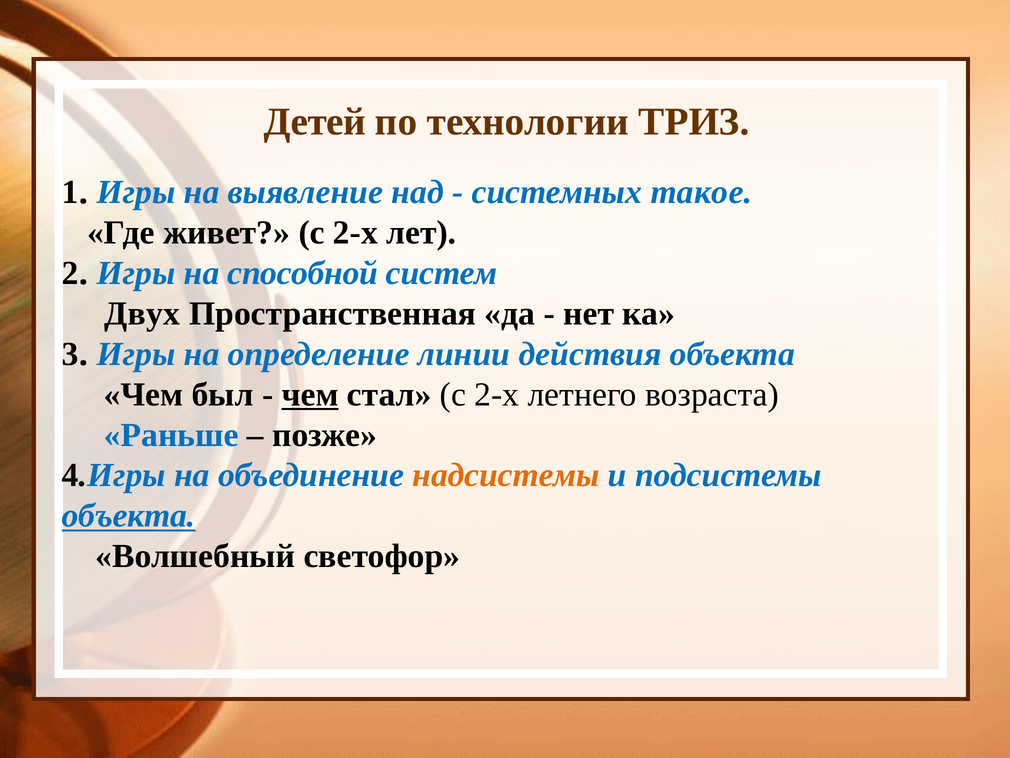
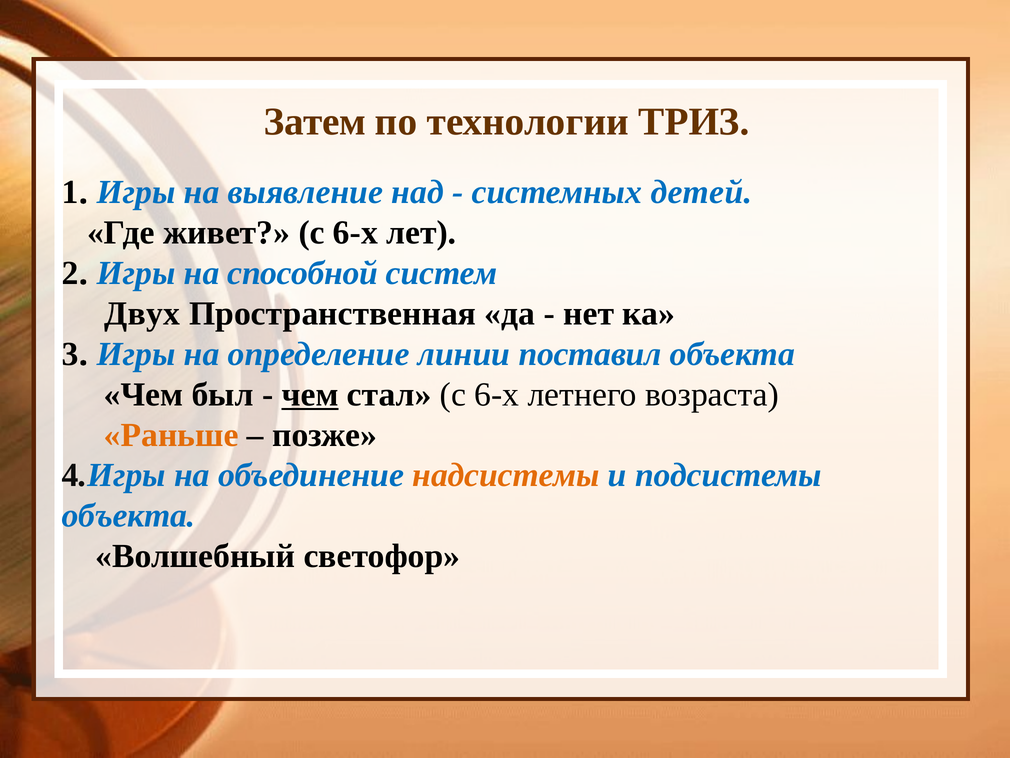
Детей: Детей -> Затем
такое: такое -> детей
живет с 2-х: 2-х -> 6-х
действия: действия -> поставил
стал с 2-х: 2-х -> 6-х
Раньше colour: blue -> orange
объекта at (129, 515) underline: present -> none
